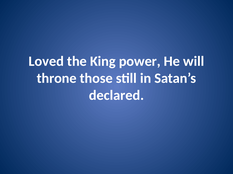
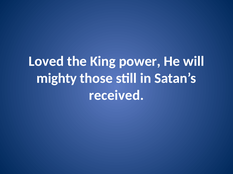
throne: throne -> mighty
declared: declared -> received
